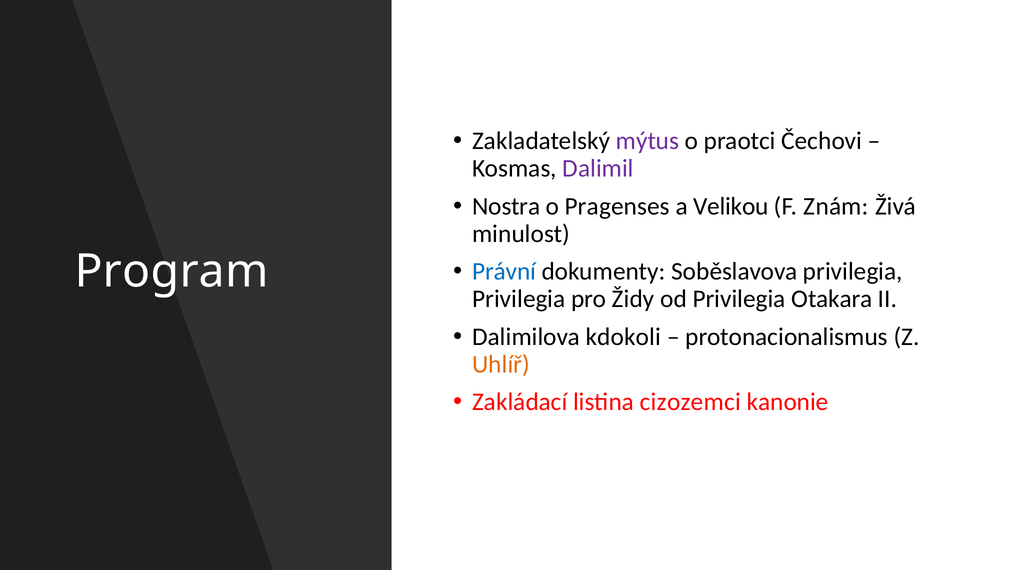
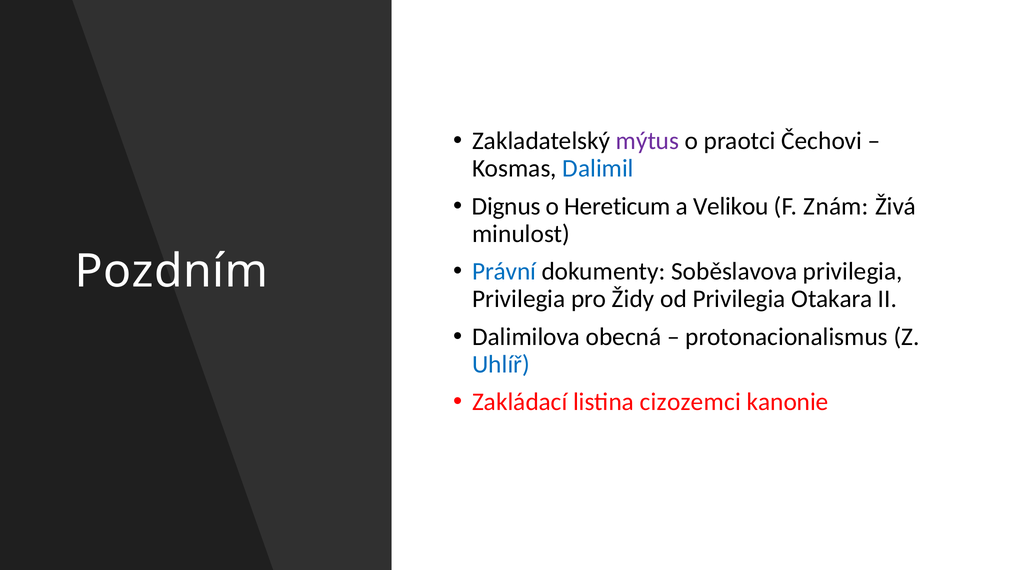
Dalimil colour: purple -> blue
Nostra: Nostra -> Dignus
Pragenses: Pragenses -> Hereticum
Program: Program -> Pozdním
kdokoli: kdokoli -> obecná
Uhlíř colour: orange -> blue
